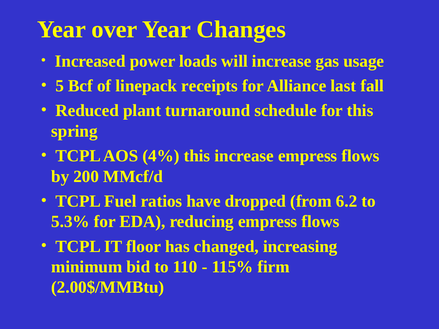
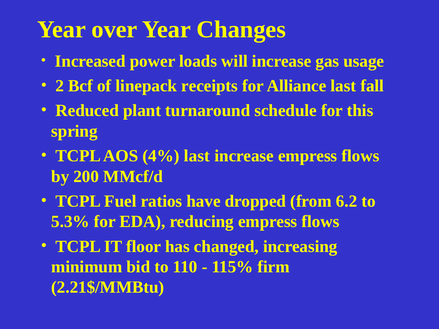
5: 5 -> 2
4% this: this -> last
2.00$/MMBtu: 2.00$/MMBtu -> 2.21$/MMBtu
